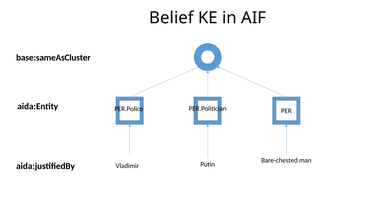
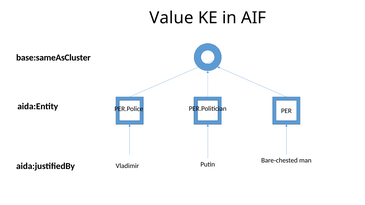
Belief: Belief -> Value
